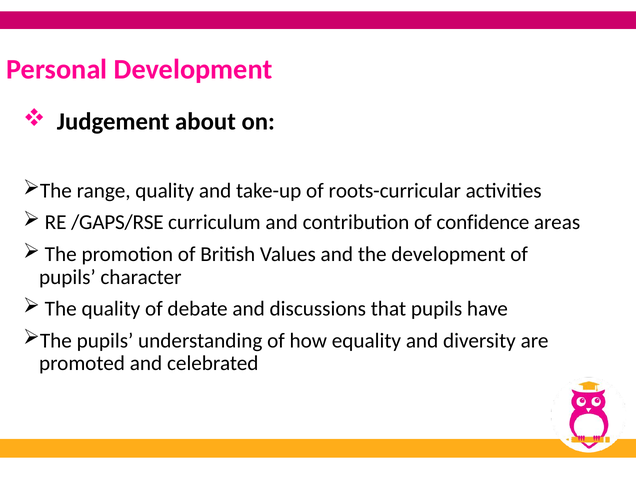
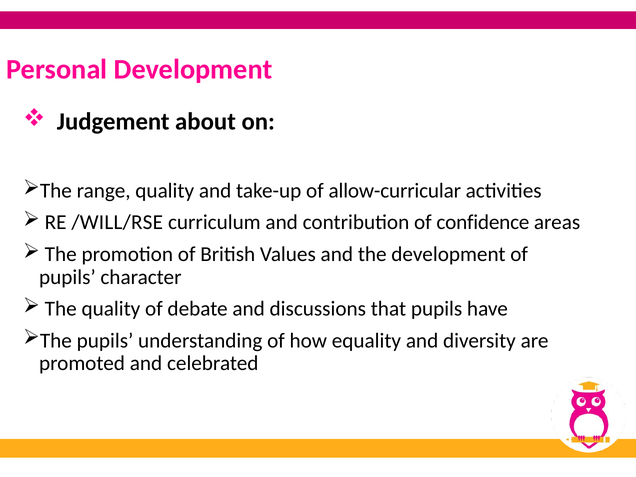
roots-curricular: roots-curricular -> allow-curricular
/GAPS/RSE: /GAPS/RSE -> /WILL/RSE
